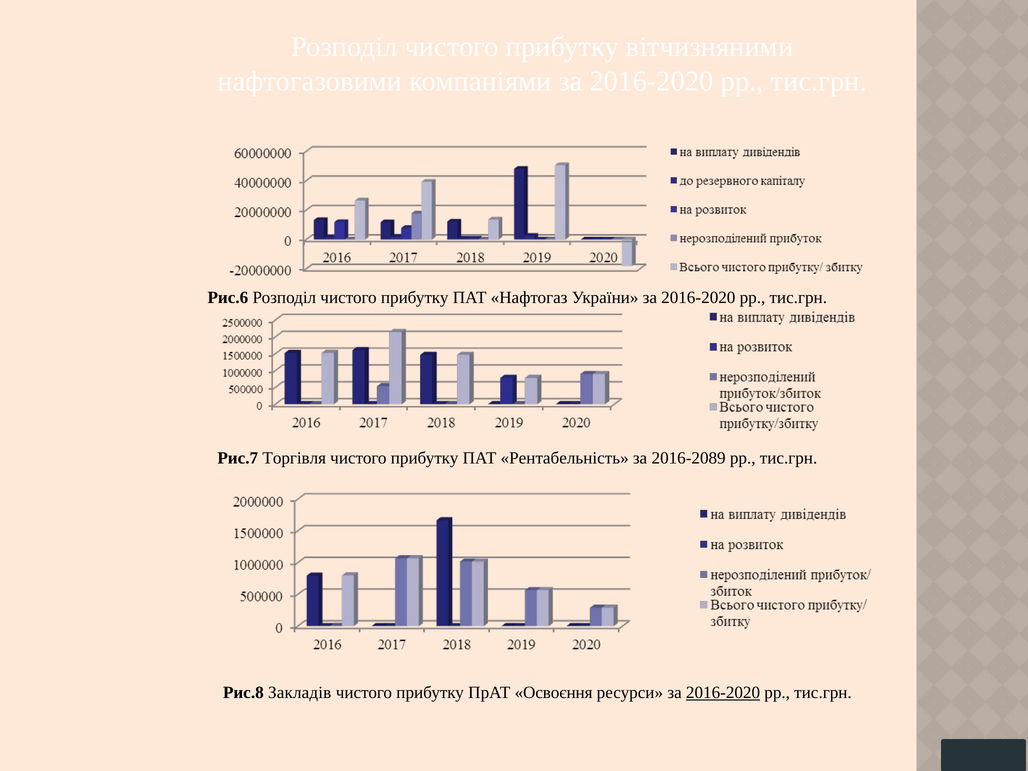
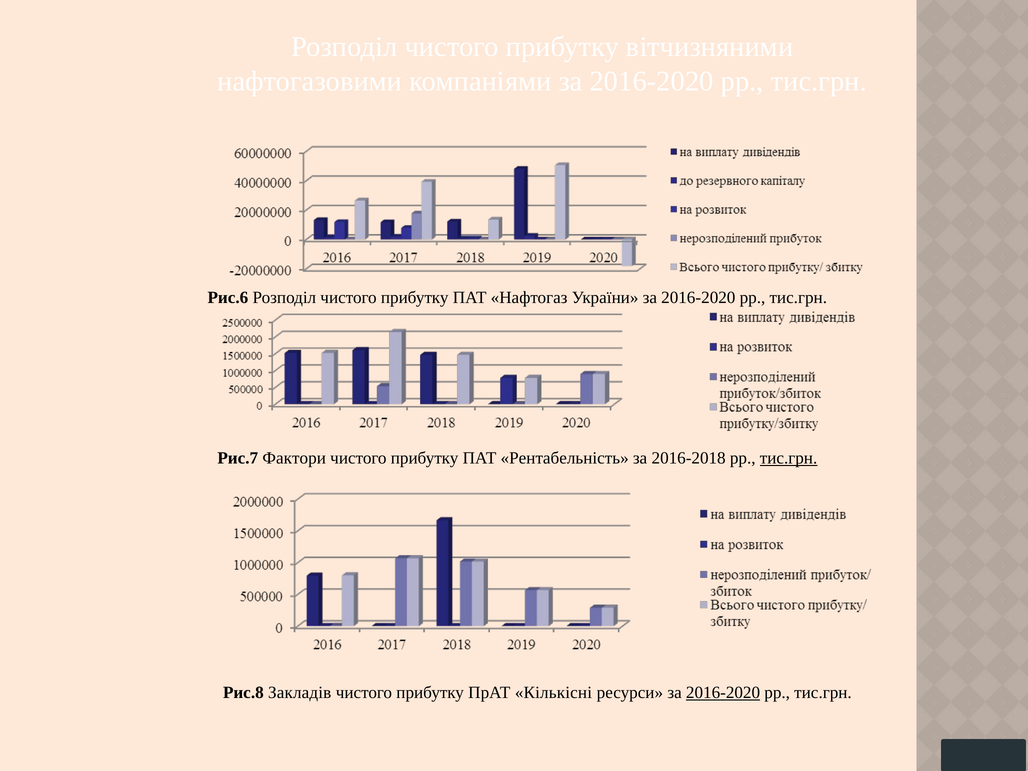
Торгівля: Торгівля -> Фактори
2016-2089: 2016-2089 -> 2016-2018
тис.грн at (789, 458) underline: none -> present
Освоєння: Освоєння -> Кількісні
